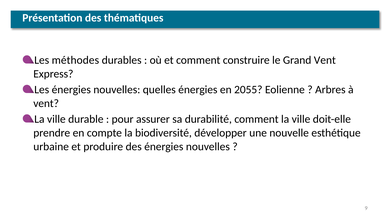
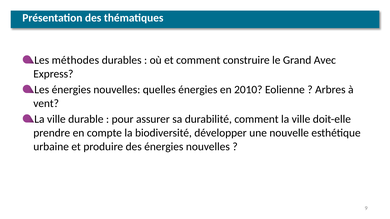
Grand Vent: Vent -> Avec
2055: 2055 -> 2010
